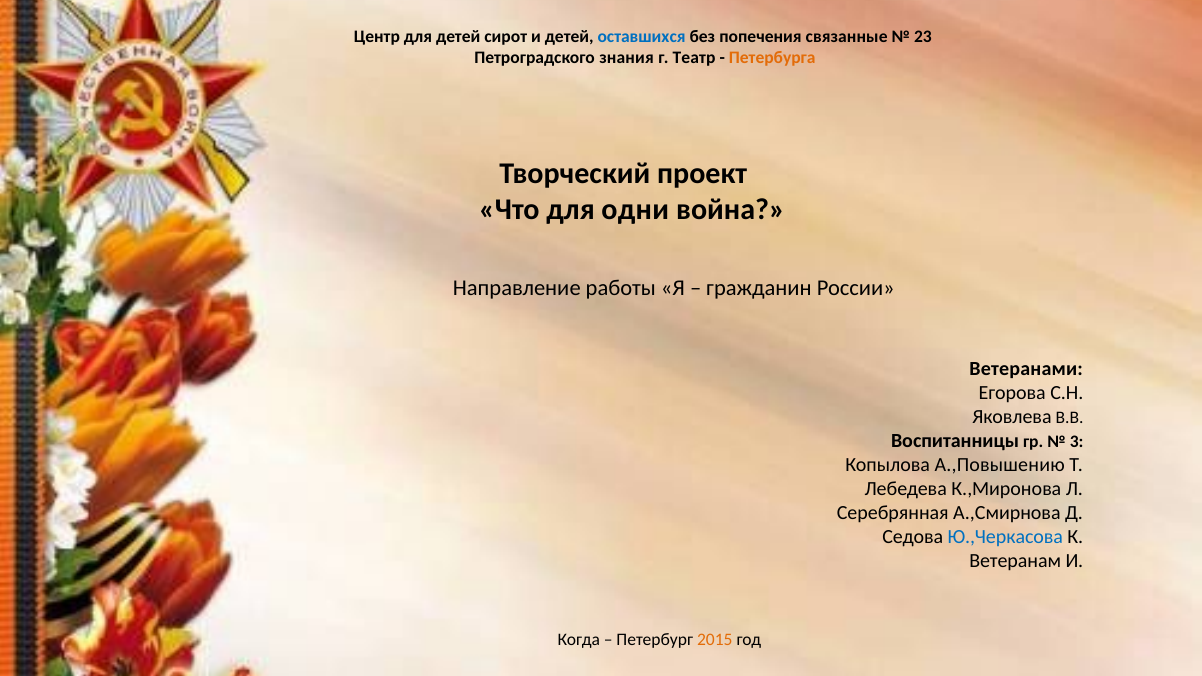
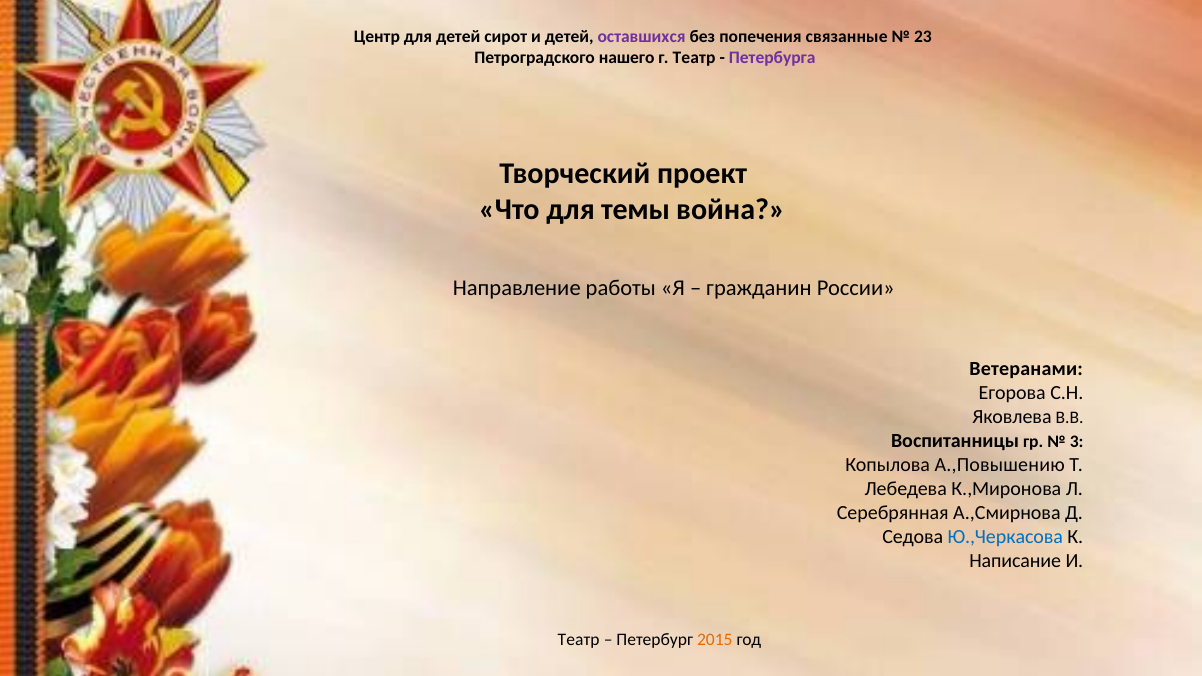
оставшихся colour: blue -> purple
знания: знания -> нашего
Петербурга colour: orange -> purple
одни: одни -> темы
Ветеранам: Ветеранам -> Написание
Когда at (579, 640): Когда -> Театр
